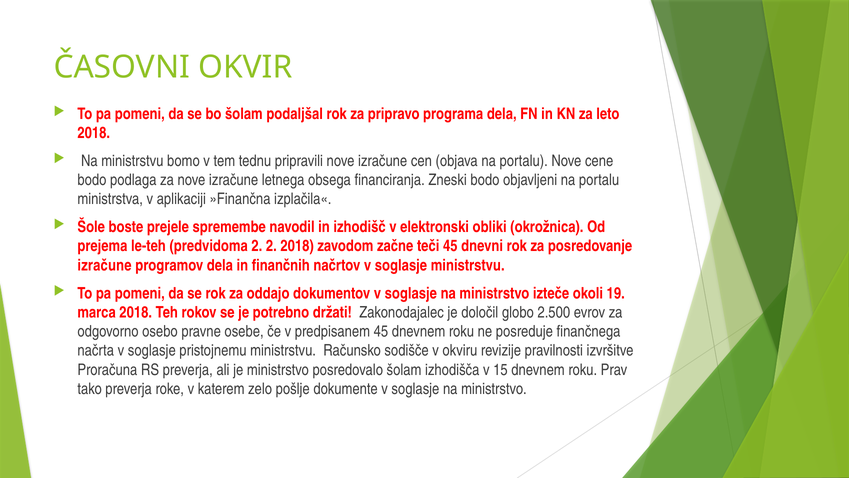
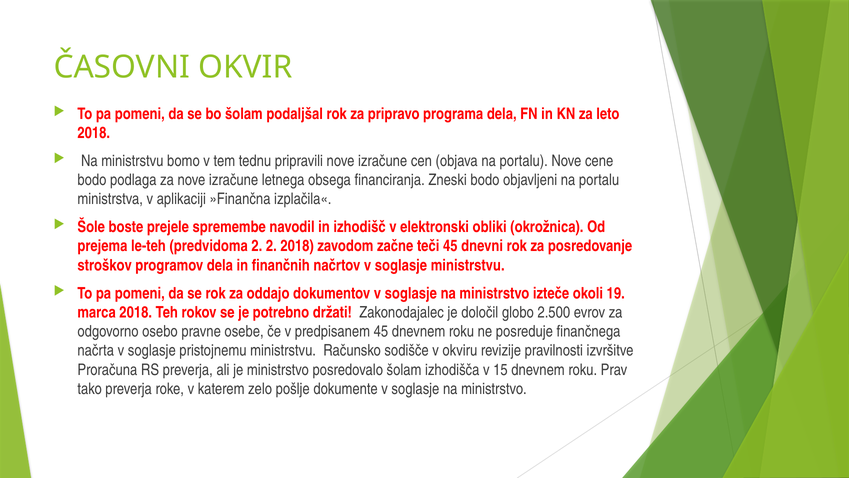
izračune at (105, 265): izračune -> stroškov
